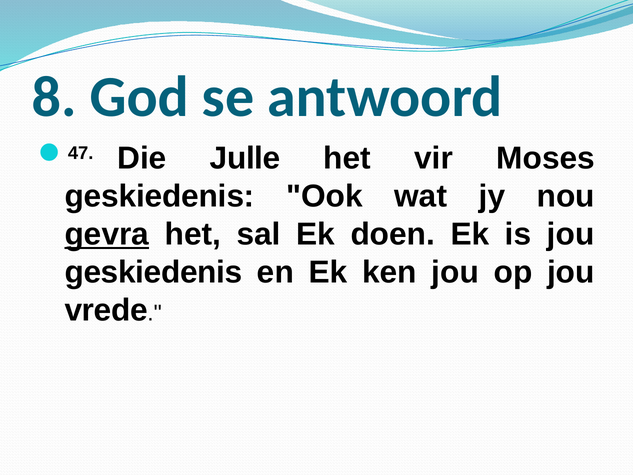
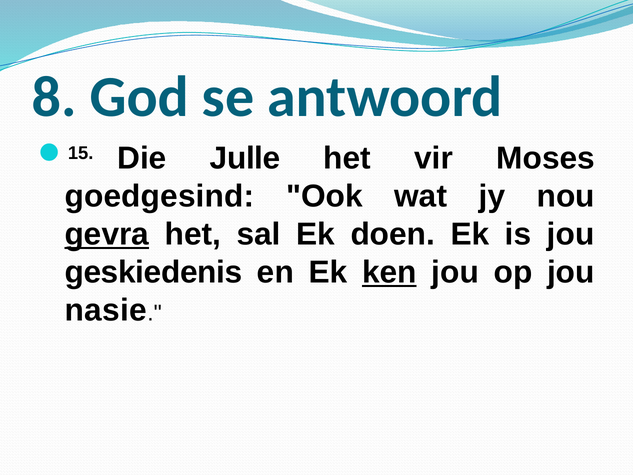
47: 47 -> 15
geskiedenis at (160, 196): geskiedenis -> goedgesind
ken underline: none -> present
vrede: vrede -> nasie
